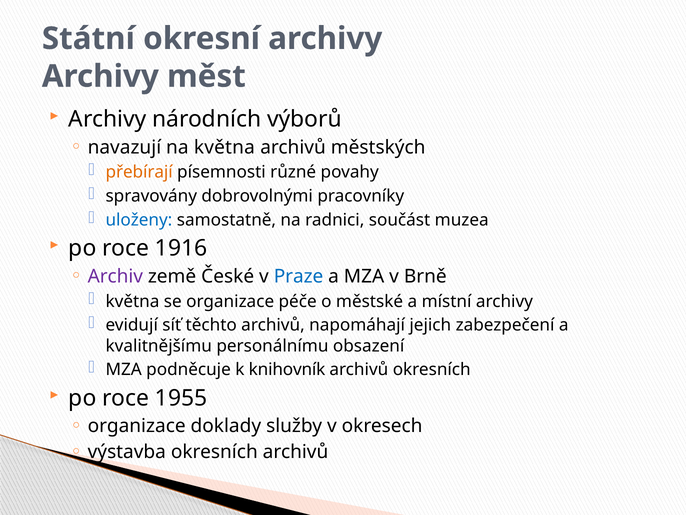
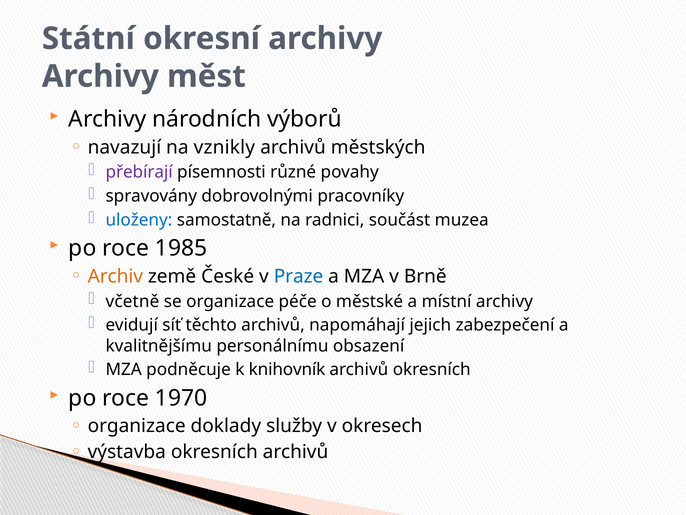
na května: května -> vznikly
přebírají colour: orange -> purple
1916: 1916 -> 1985
Archiv colour: purple -> orange
května at (132, 301): května -> včetně
1955: 1955 -> 1970
